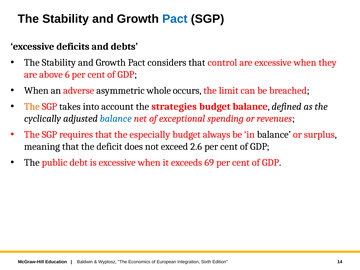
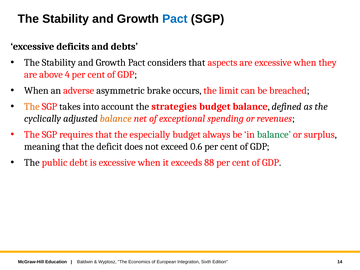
control: control -> aspects
6: 6 -> 4
whole: whole -> brake
balance at (116, 119) colour: blue -> orange
balance at (274, 135) colour: black -> green
2.6: 2.6 -> 0.6
69: 69 -> 88
